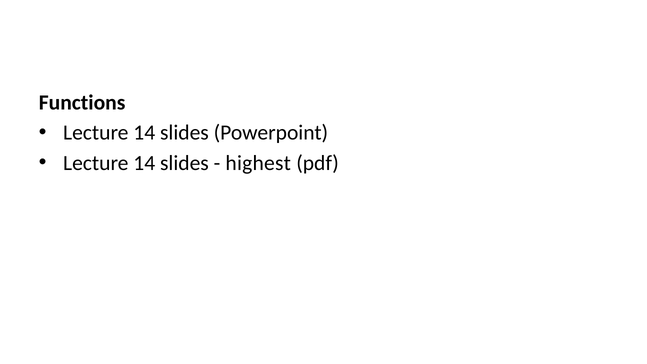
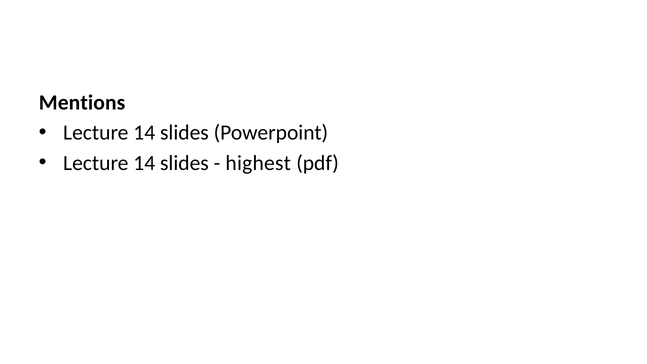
Functions: Functions -> Mentions
